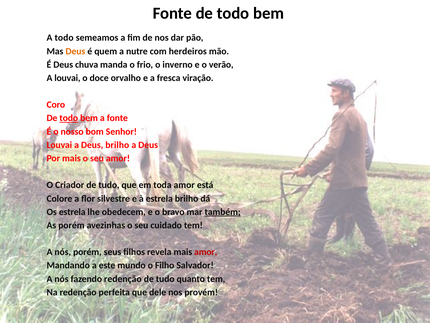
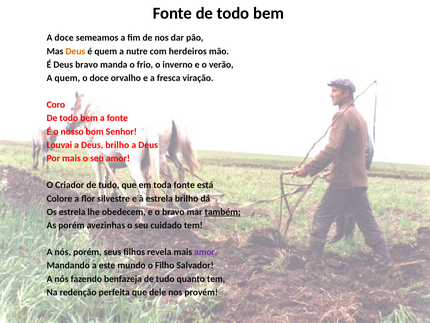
A todo: todo -> doce
Deus chuva: chuva -> bravo
A louvai: louvai -> quem
todo at (69, 118) underline: present -> none
toda amor: amor -> fonte
amor at (206, 252) colour: red -> purple
fazendo redenção: redenção -> benfazeja
